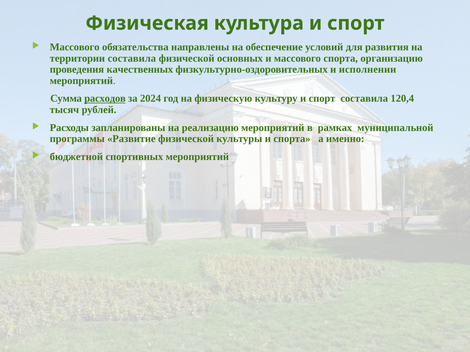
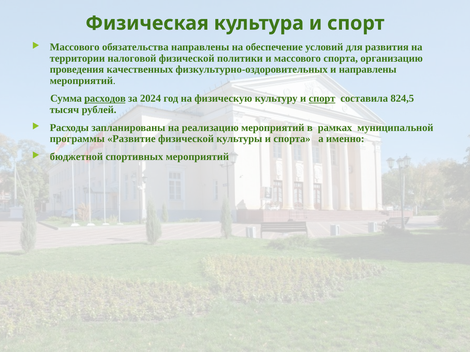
территории составила: составила -> налоговой
основных: основных -> политики
и исполнении: исполнении -> направлены
спорт at (322, 99) underline: none -> present
120,4: 120,4 -> 824,5
